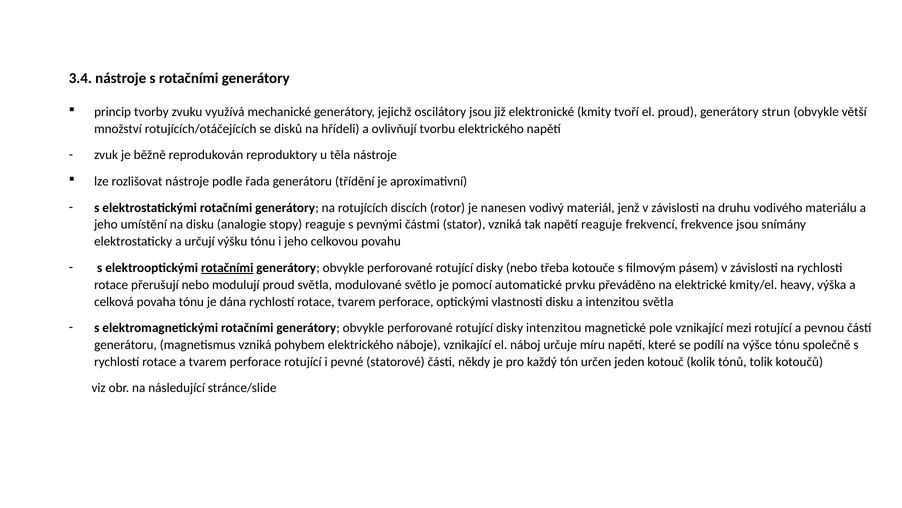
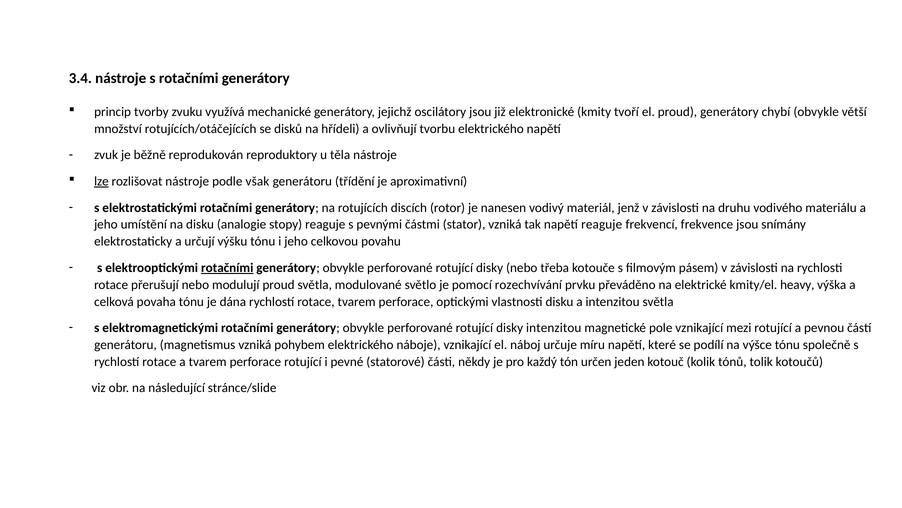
strun: strun -> chybí
lze underline: none -> present
řada: řada -> však
automatické: automatické -> rozechvívání
